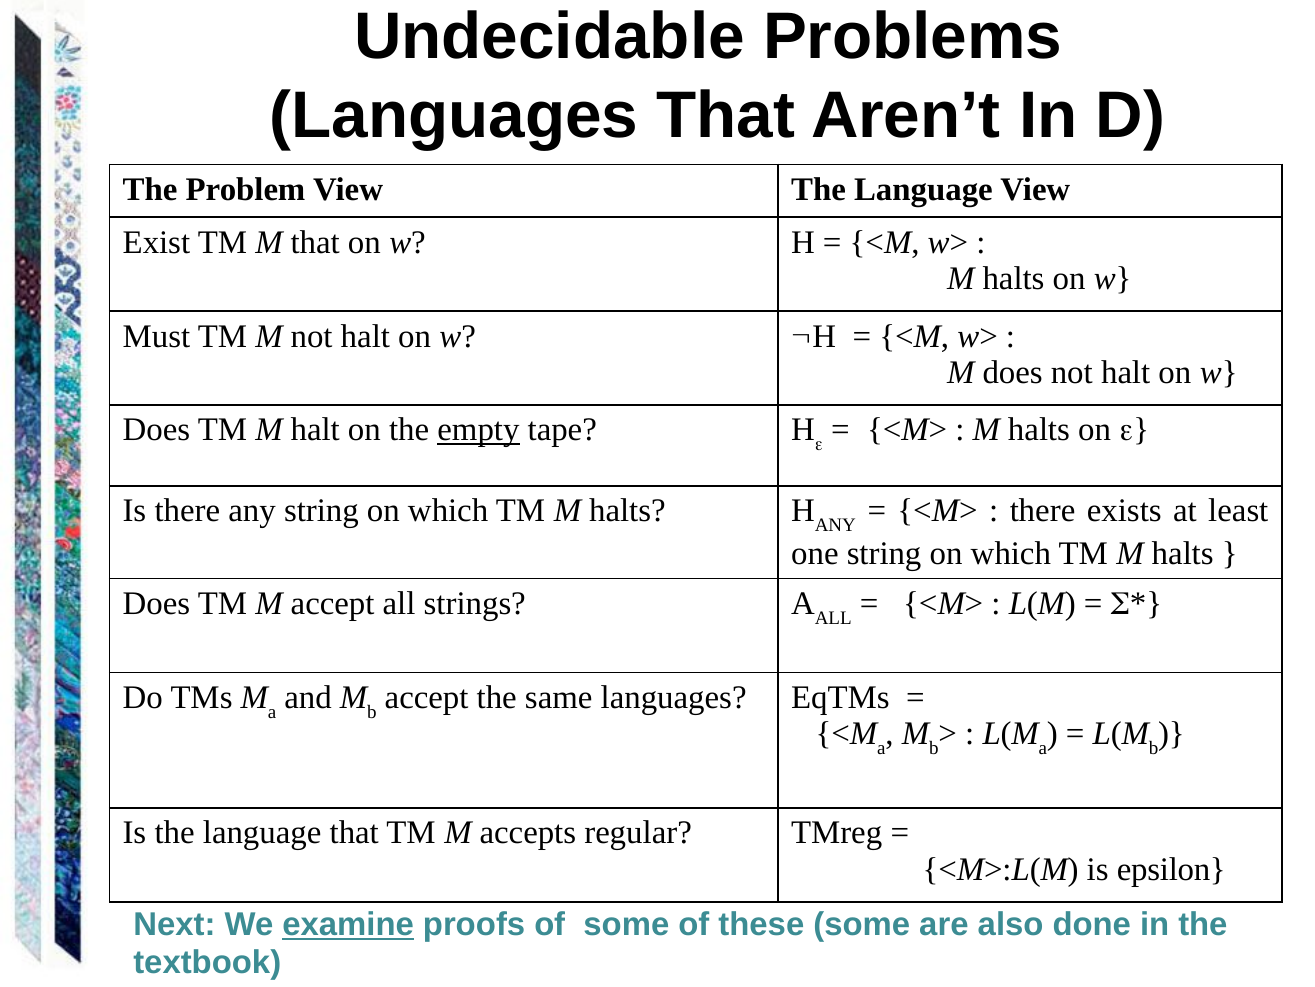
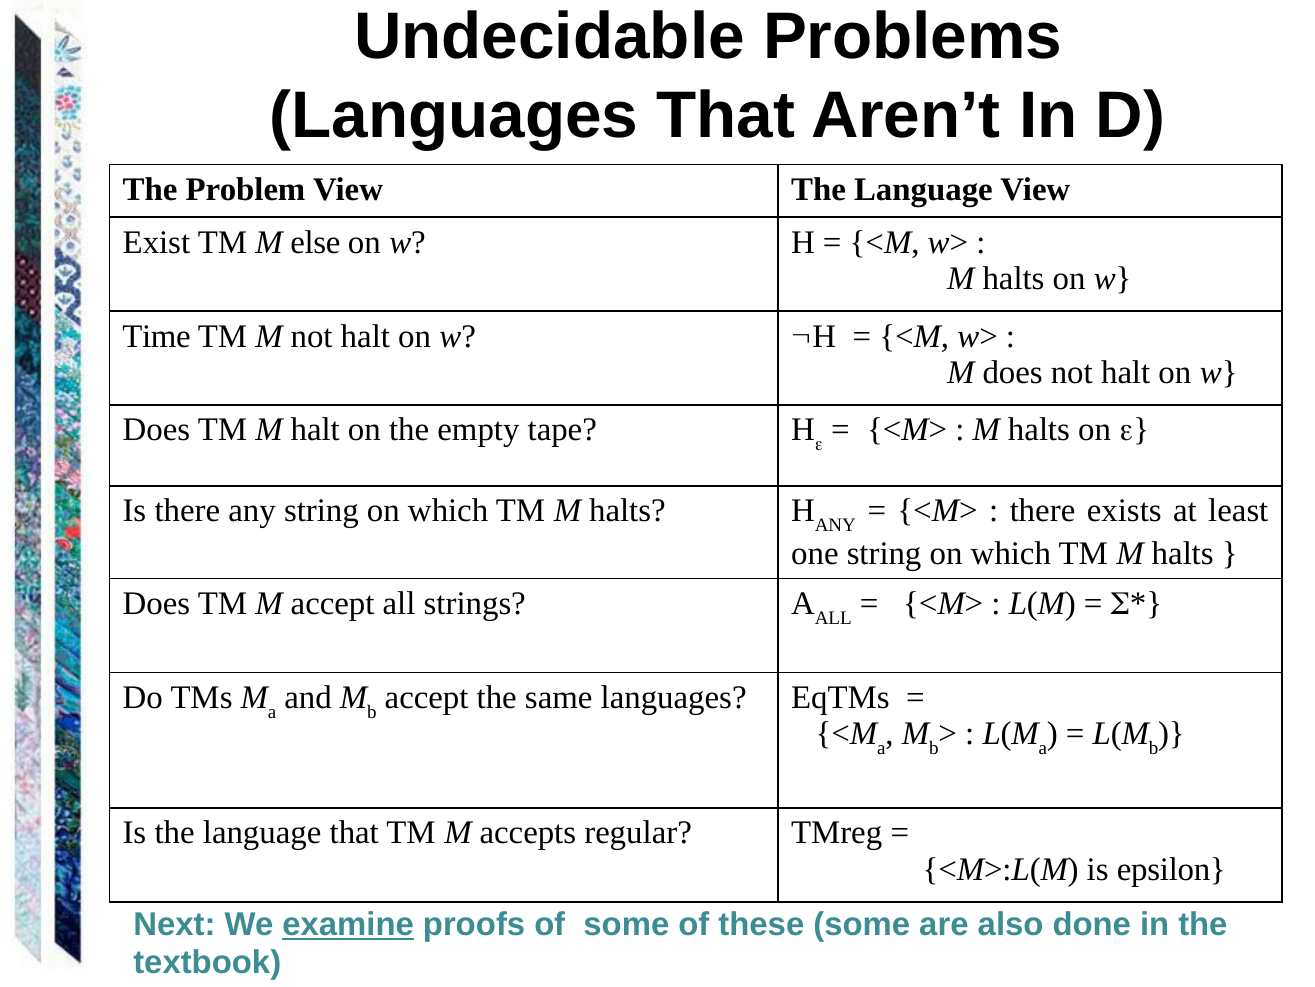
M that: that -> else
Must: Must -> Time
empty underline: present -> none
